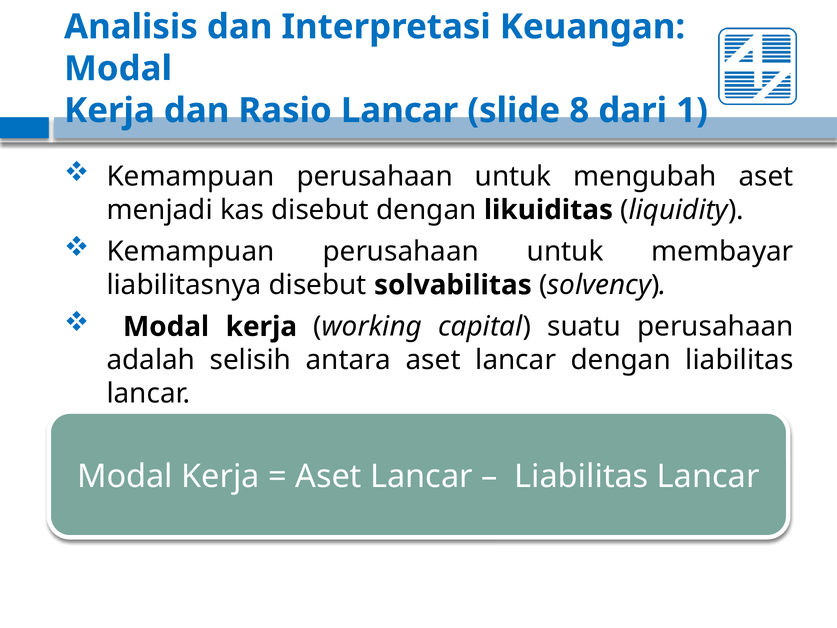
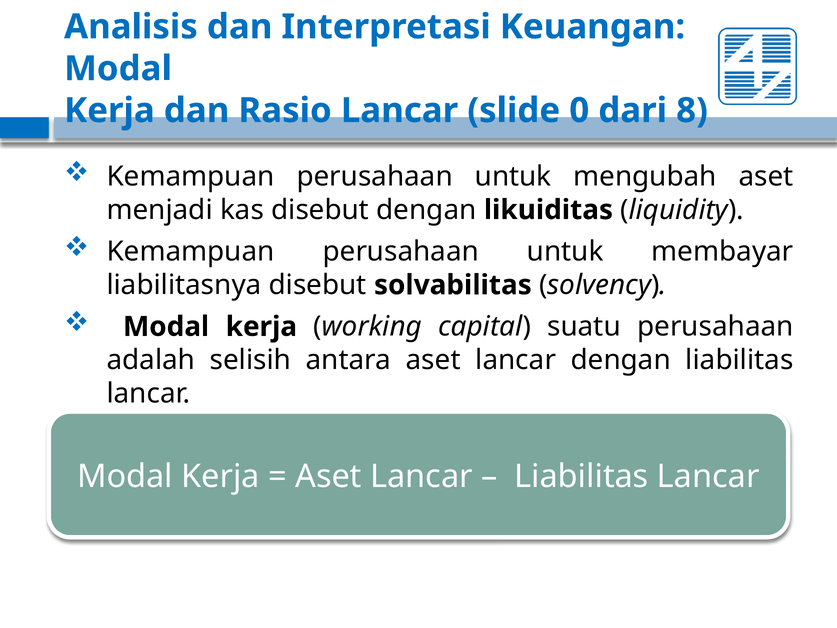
8: 8 -> 0
1: 1 -> 8
